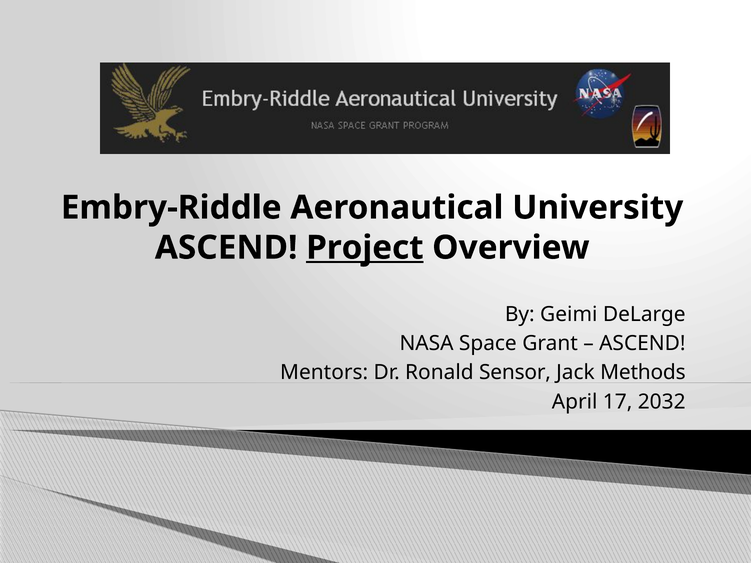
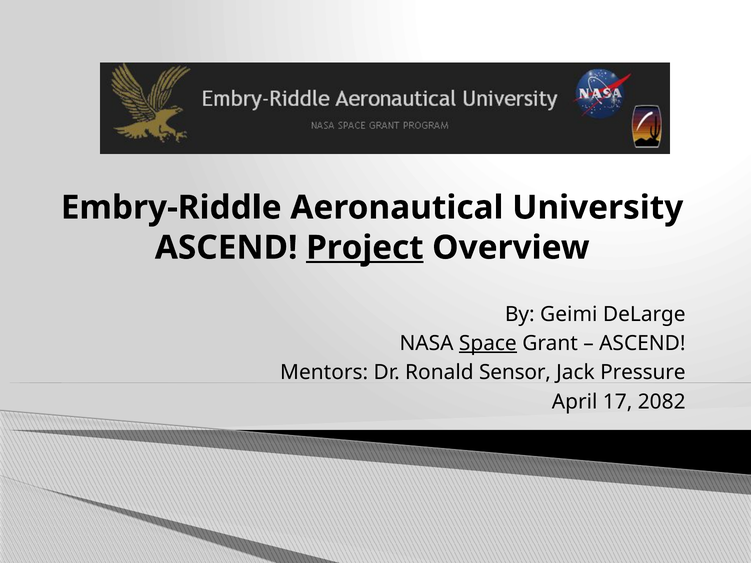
Space underline: none -> present
Methods: Methods -> Pressure
2032: 2032 -> 2082
